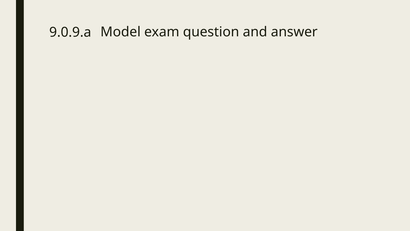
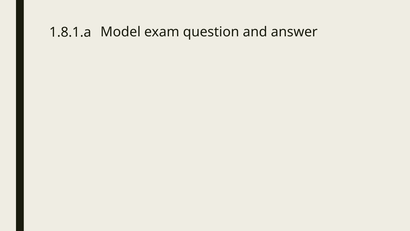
9.0.9.a: 9.0.9.a -> 1.8.1.a
